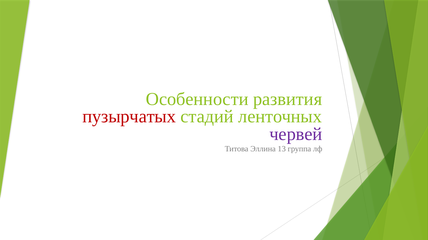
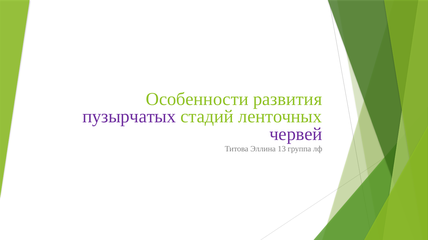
пузырчатых colour: red -> purple
